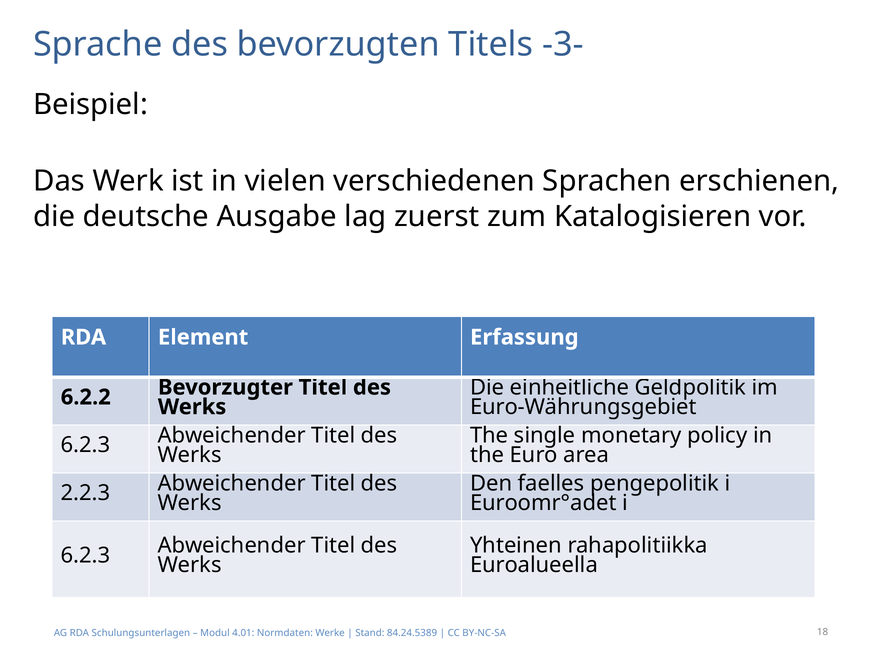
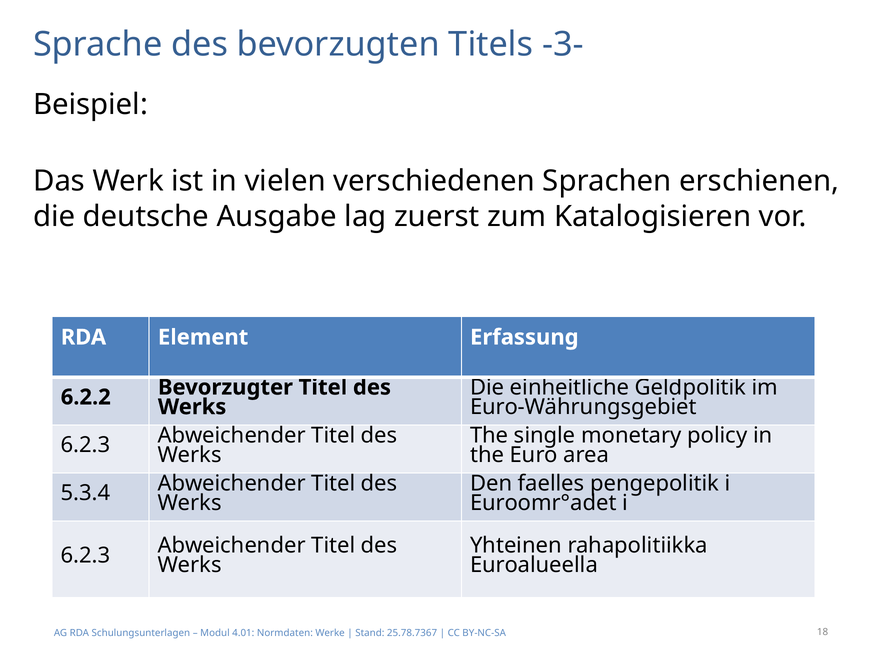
2.2.3: 2.2.3 -> 5.3.4
84.24.5389: 84.24.5389 -> 25.78.7367
